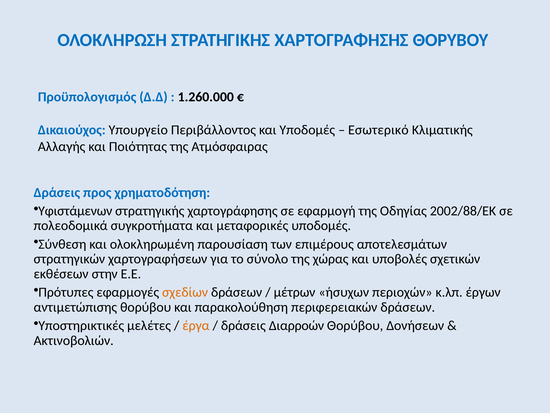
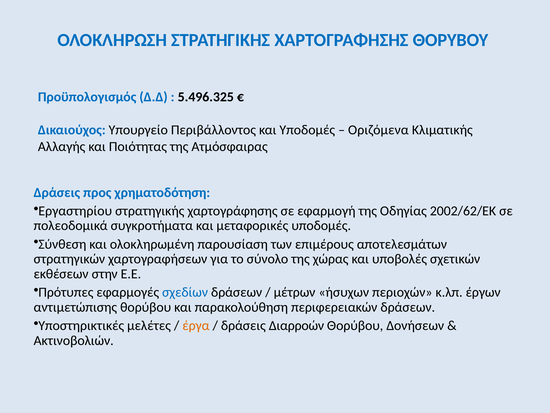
1.260.000: 1.260.000 -> 5.496.325
Εσωτερικό: Εσωτερικό -> Οριζόμενα
Υφιστάμενων: Υφιστάμενων -> Εργαστηρίου
2002/88/ΕΚ: 2002/88/ΕΚ -> 2002/62/ΕΚ
σχεδίων colour: orange -> blue
